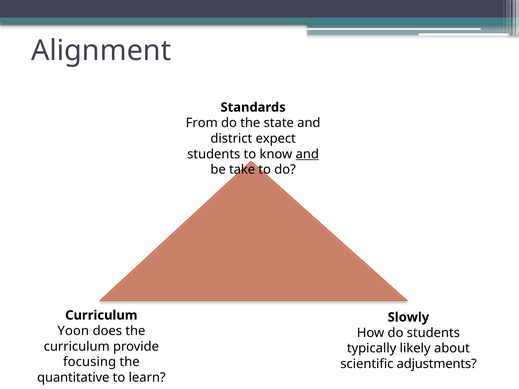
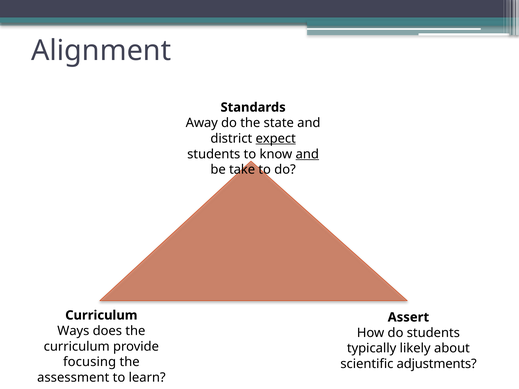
From: From -> Away
expect underline: none -> present
Slowly: Slowly -> Assert
Yoon: Yoon -> Ways
quantitative: quantitative -> assessment
